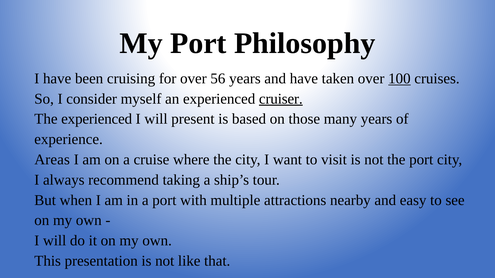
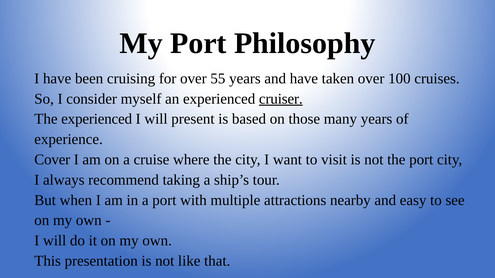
56: 56 -> 55
100 underline: present -> none
Areas: Areas -> Cover
